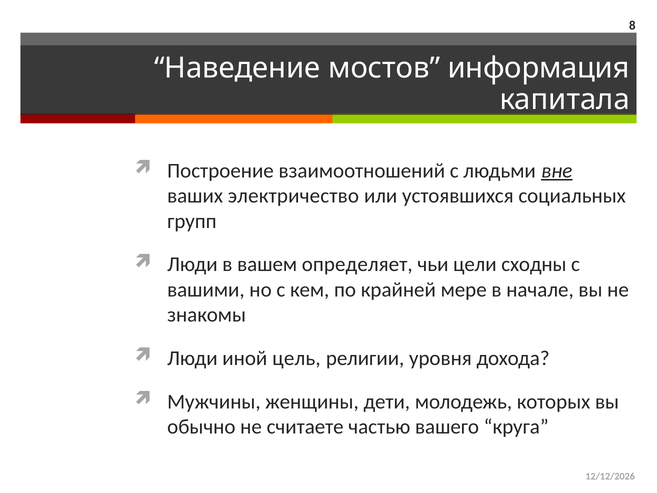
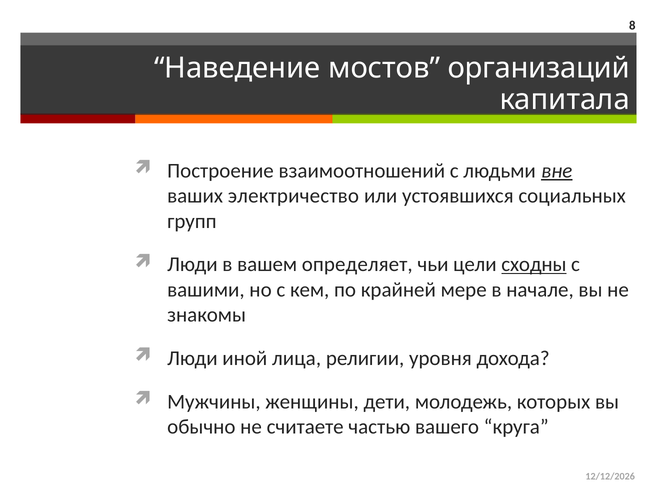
информация: информация -> организаций
сходны underline: none -> present
цель: цель -> лица
